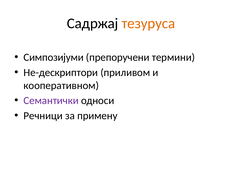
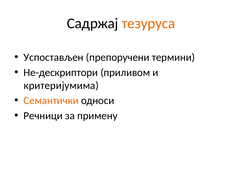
Симпозијуми: Симпозијуми -> Успостављен
кооперативном: кооперативном -> критеријумима
Семантички colour: purple -> orange
